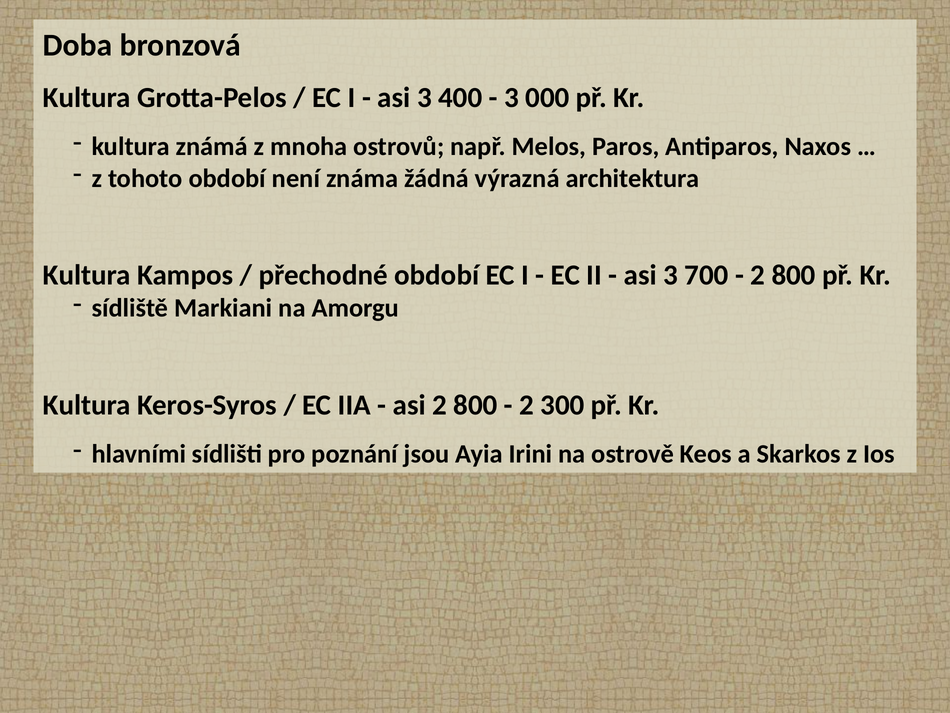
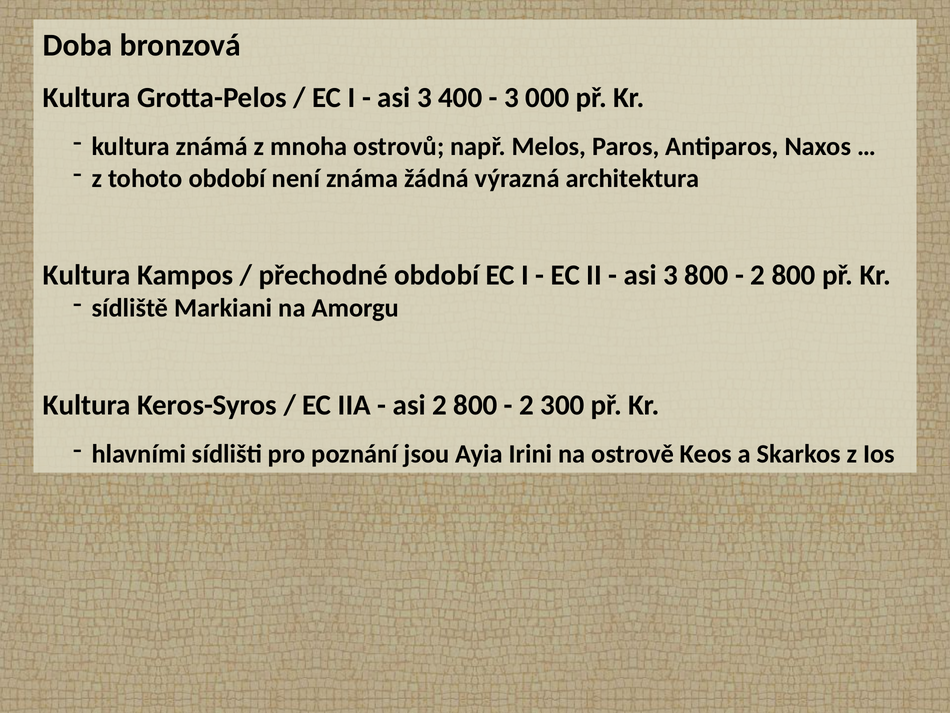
3 700: 700 -> 800
